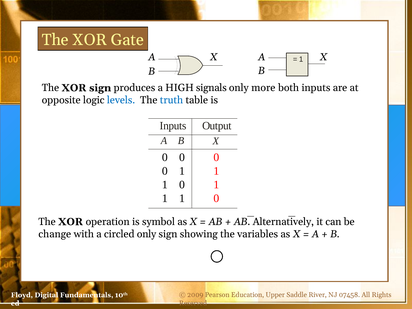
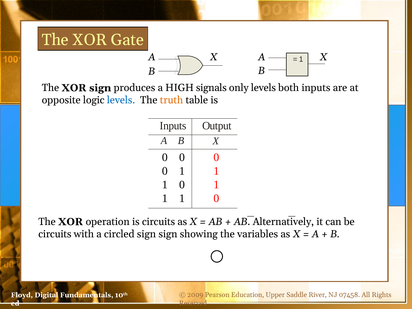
only more: more -> levels
truth colour: blue -> orange
is symbol: symbol -> circuits
change at (55, 234): change -> circuits
circled only: only -> sign
